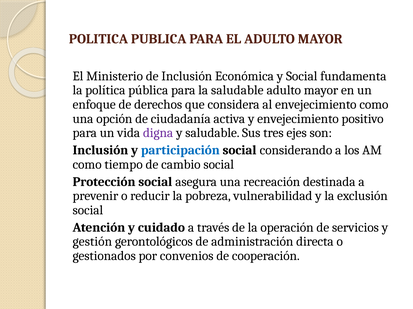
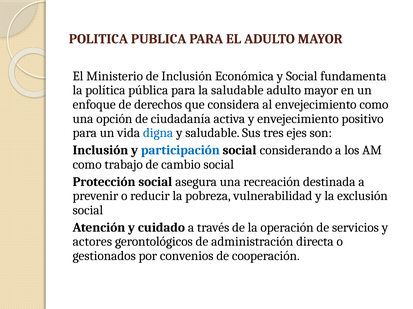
digna colour: purple -> blue
tiempo: tiempo -> trabajo
gestión: gestión -> actores
